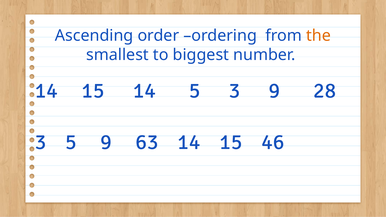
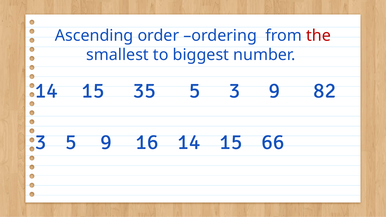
the colour: orange -> red
15 14: 14 -> 35
28: 28 -> 82
63: 63 -> 16
46: 46 -> 66
